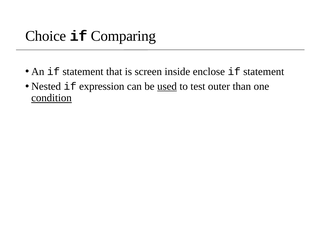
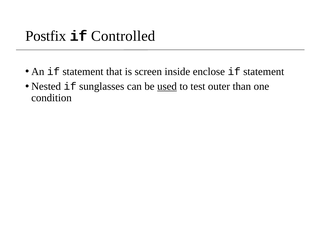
Choice: Choice -> Postfix
Comparing: Comparing -> Controlled
expression: expression -> sunglasses
condition underline: present -> none
